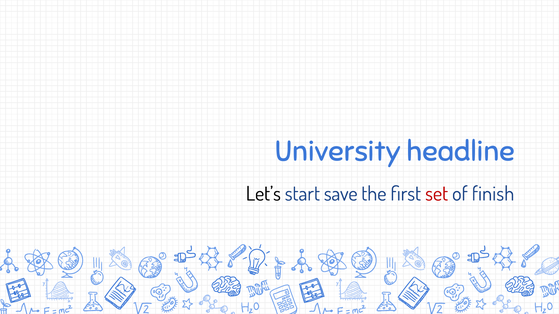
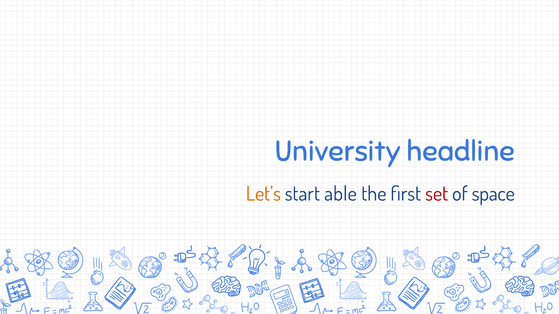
Let’s colour: black -> orange
save: save -> able
finish: finish -> space
